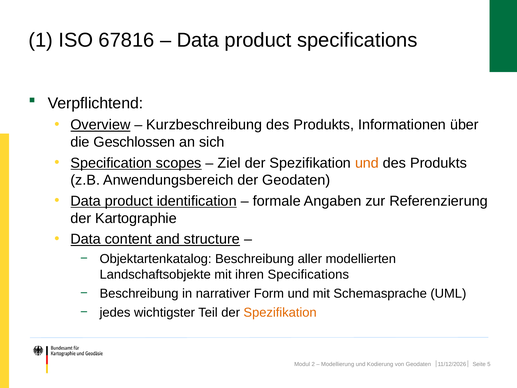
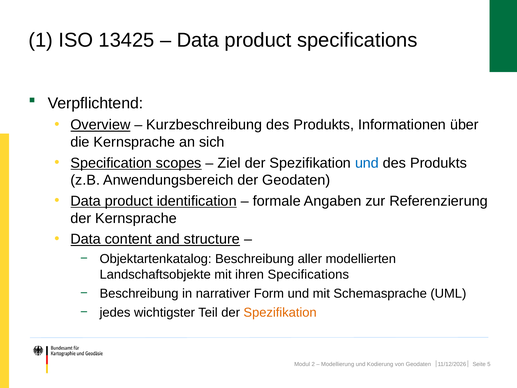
67816: 67816 -> 13425
die Geschlossen: Geschlossen -> Kernsprache
und at (367, 163) colour: orange -> blue
der Kartographie: Kartographie -> Kernsprache
